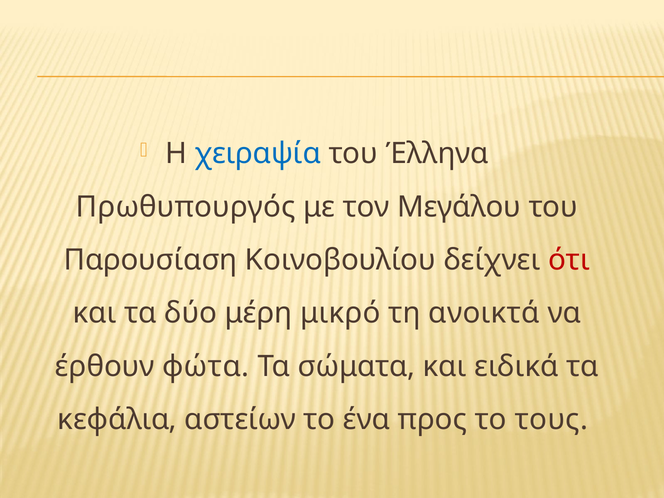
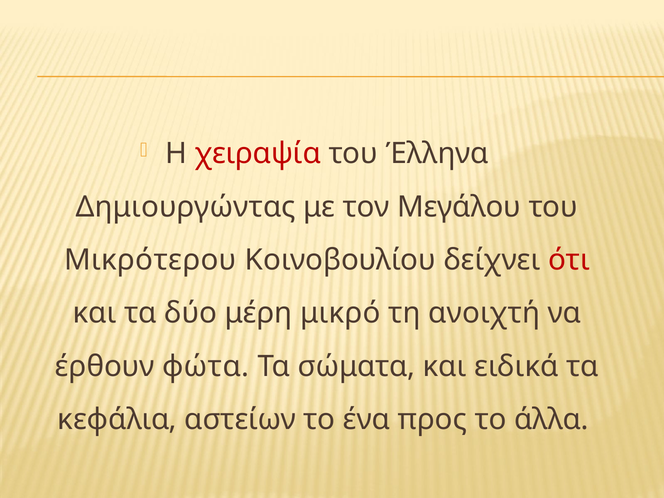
χειραψία colour: blue -> red
Πρωθυπουργός: Πρωθυπουργός -> Δημιουργώντας
Παρουσίαση: Παρουσίαση -> Μικρότερου
ανοικτά: ανοικτά -> ανοιχτή
τους: τους -> άλλα
